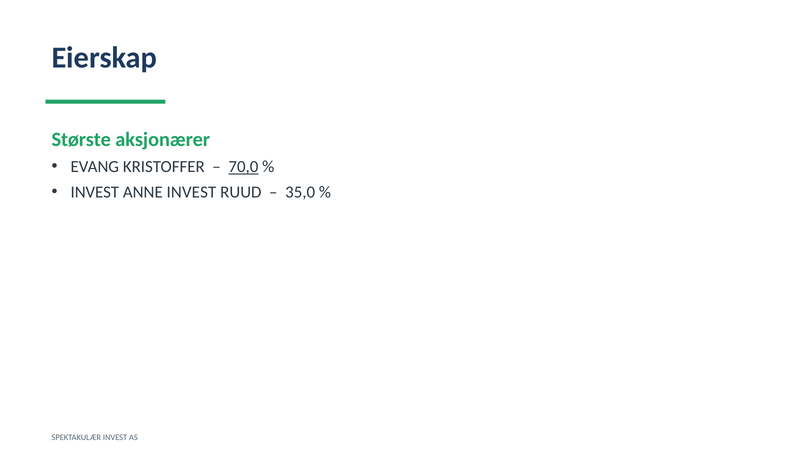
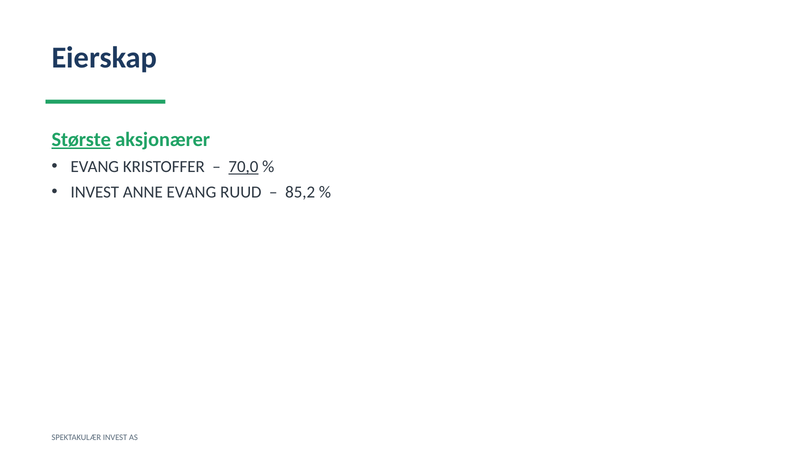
Største underline: none -> present
ANNE INVEST: INVEST -> EVANG
35,0: 35,0 -> 85,2
